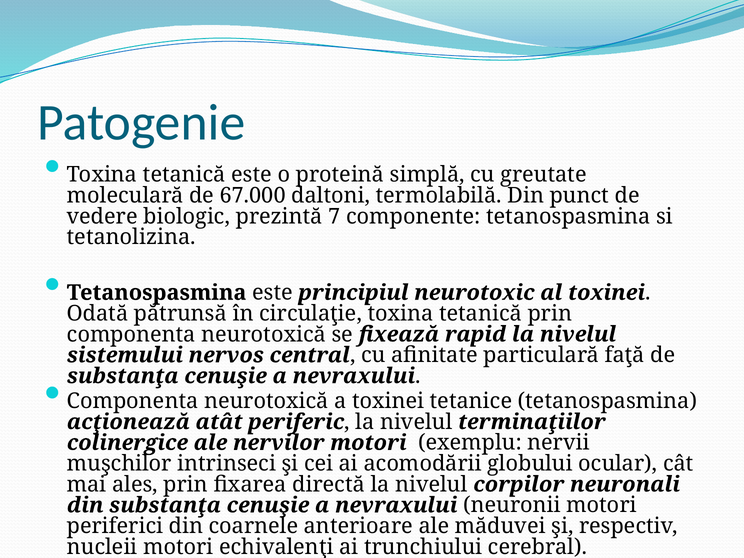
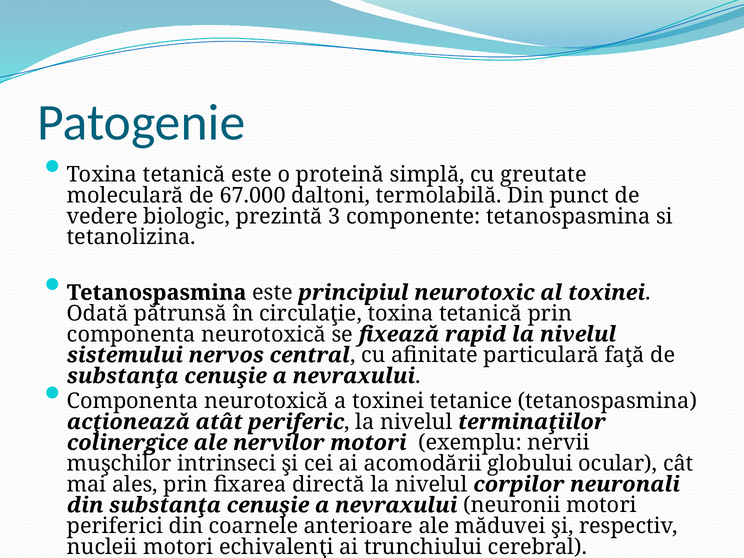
7: 7 -> 3
